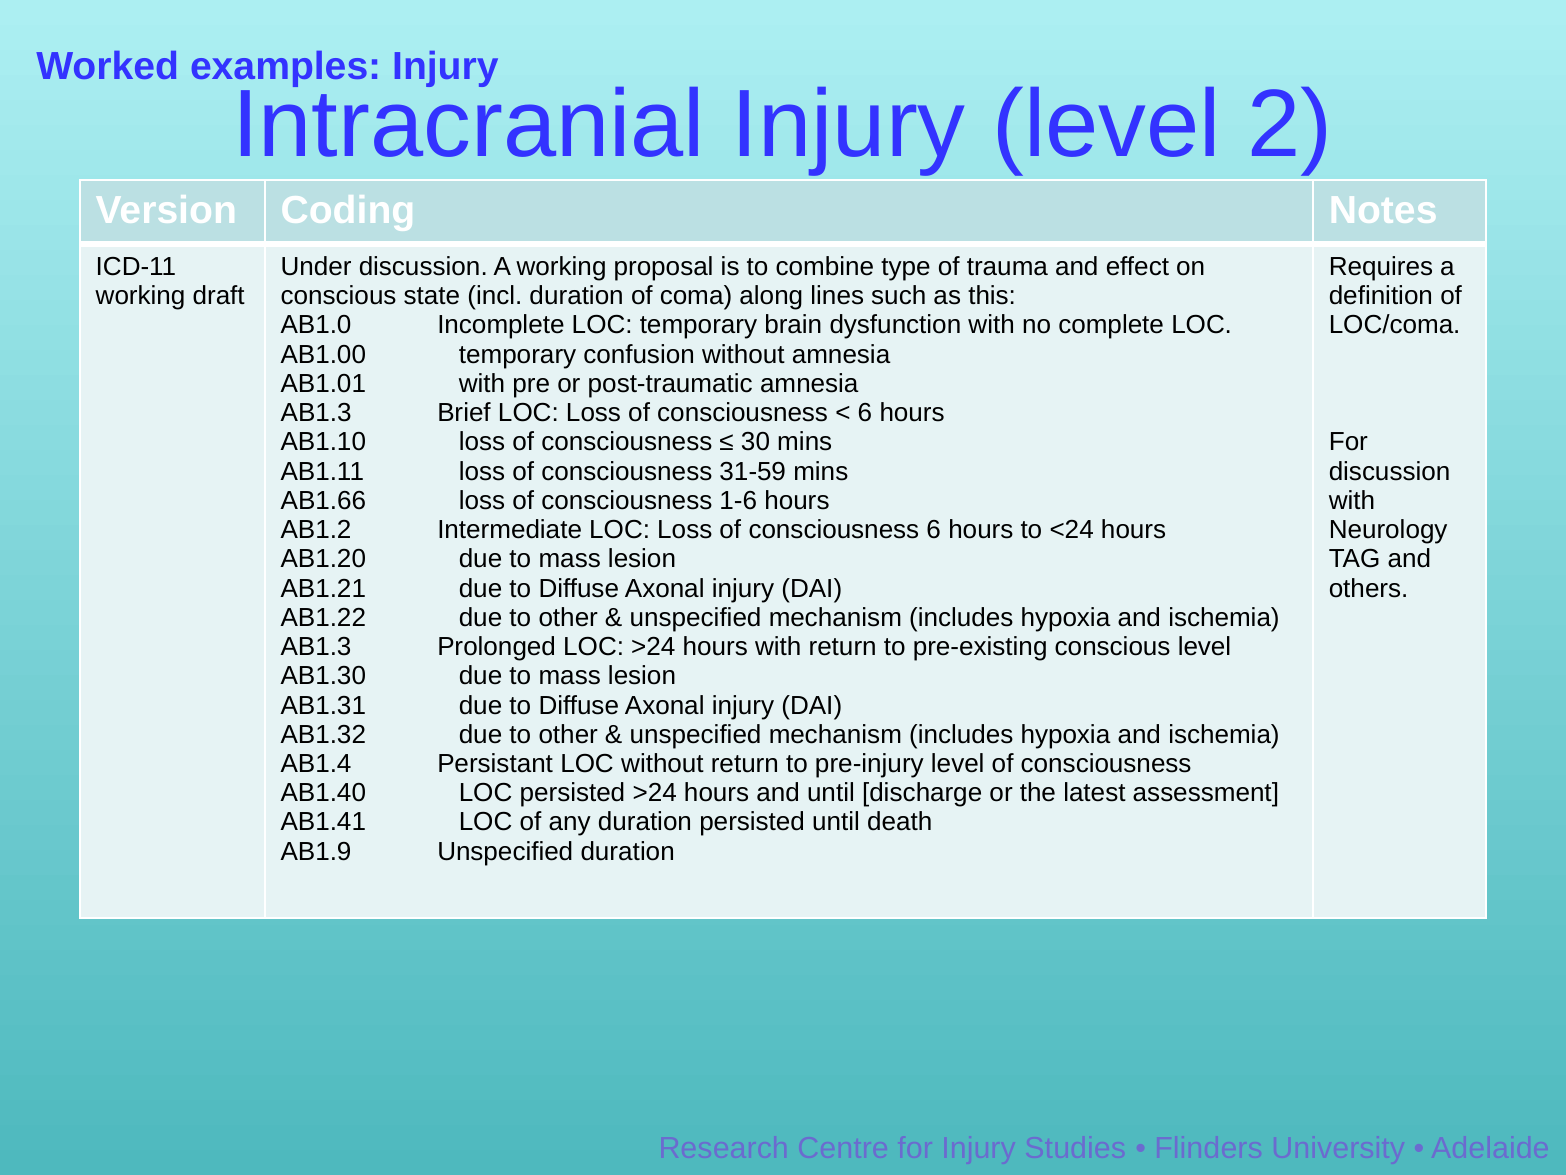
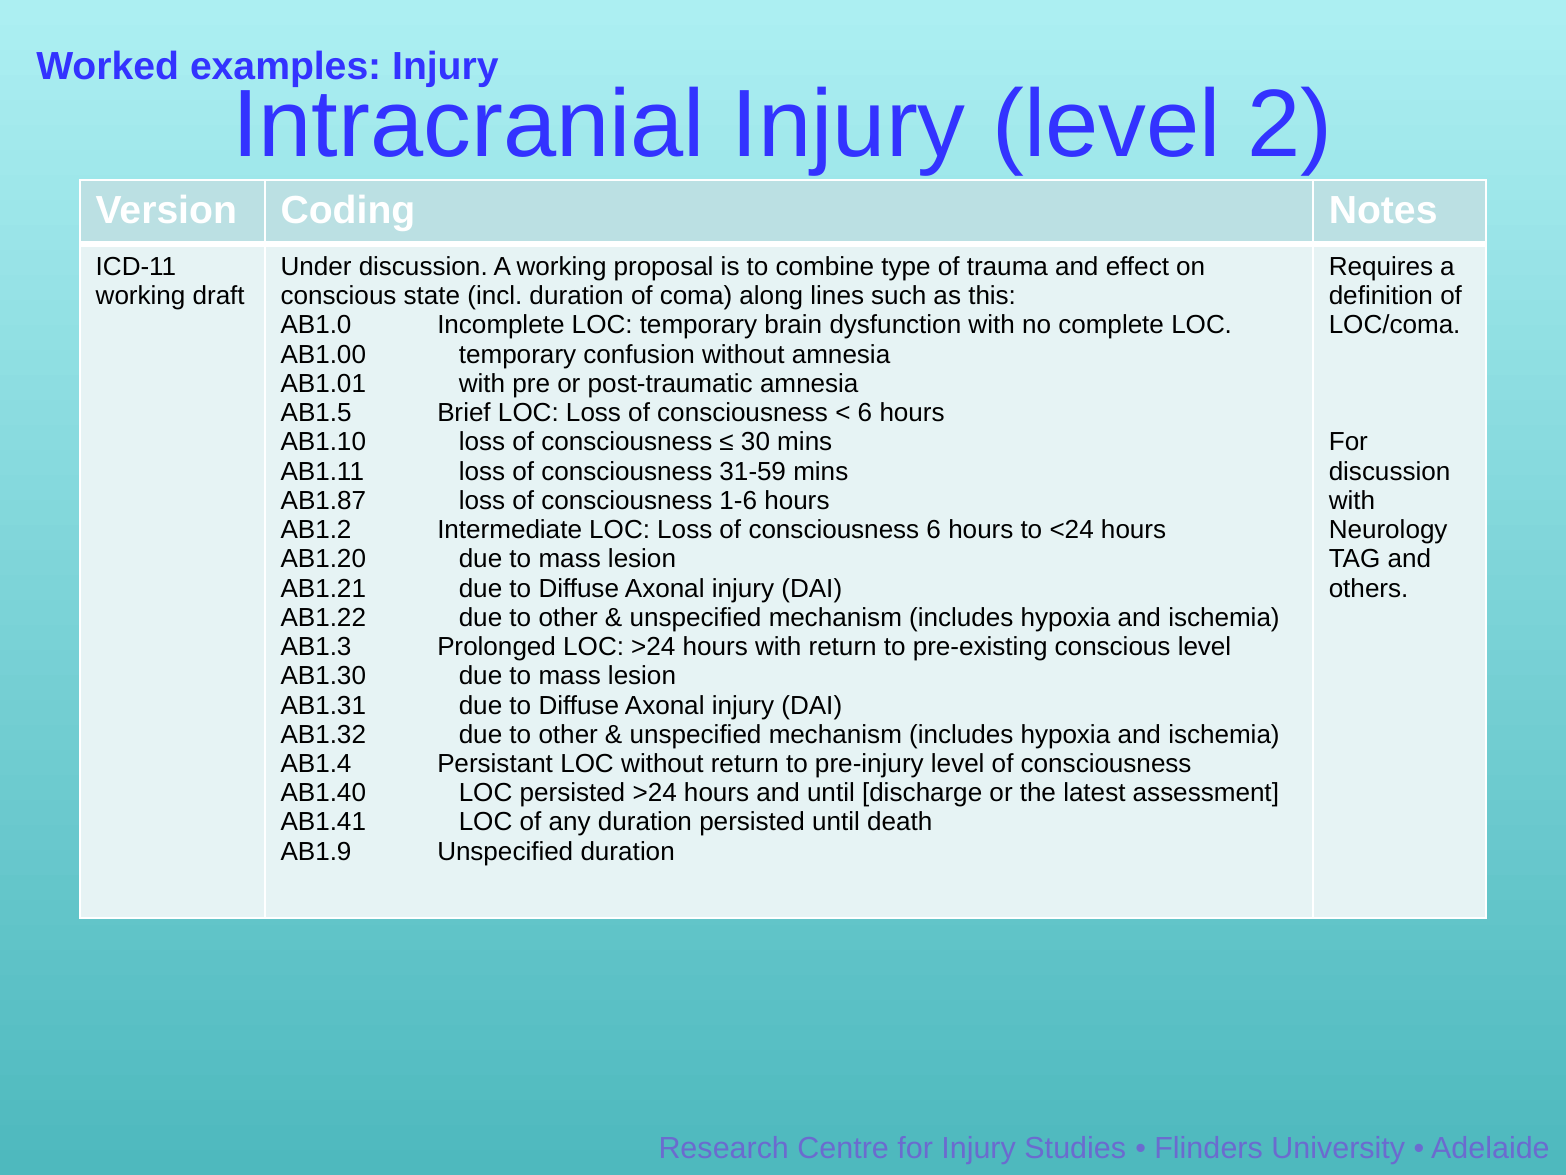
AB1.3 at (316, 413): AB1.3 -> AB1.5
AB1.66: AB1.66 -> AB1.87
